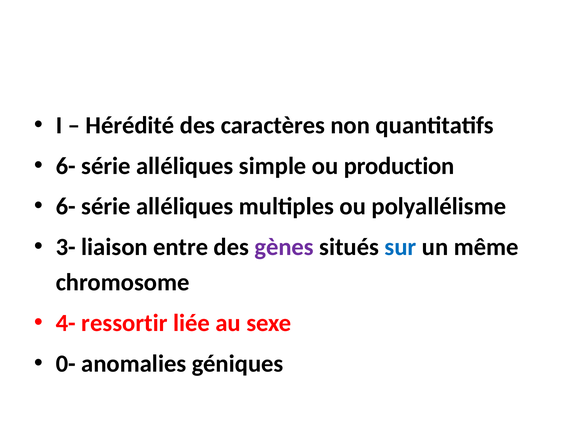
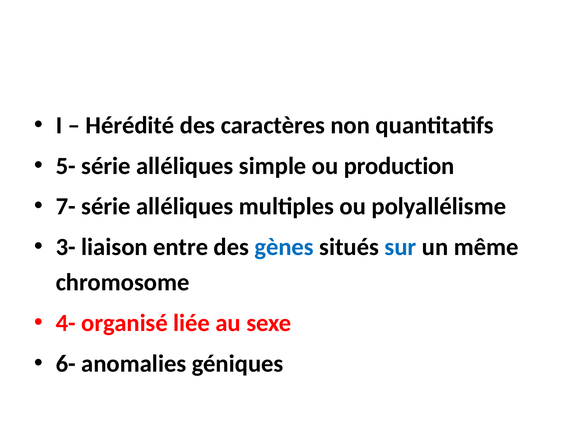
6- at (66, 166): 6- -> 5-
6- at (66, 206): 6- -> 7-
gènes colour: purple -> blue
ressortir: ressortir -> organisé
0-: 0- -> 6-
